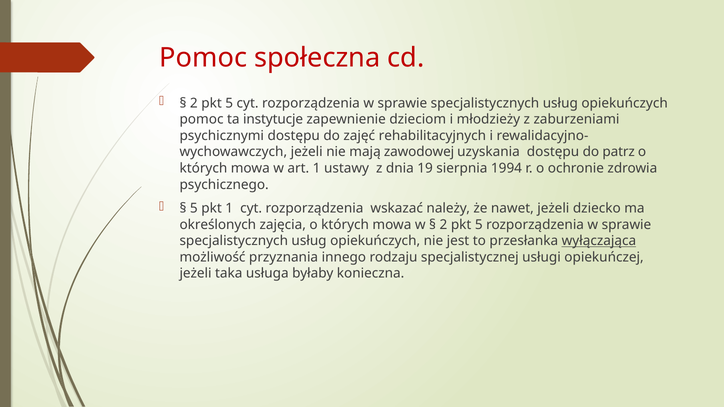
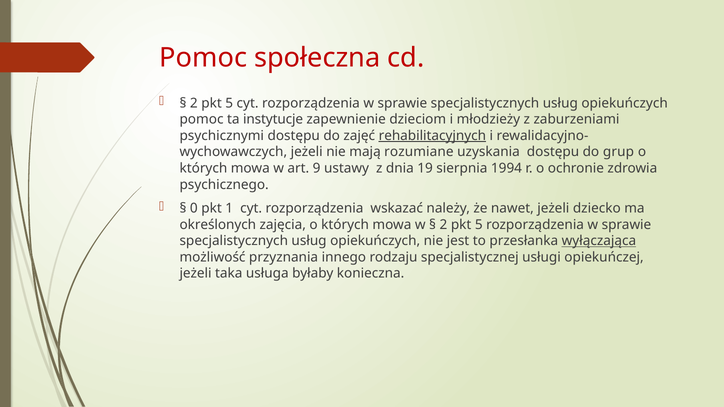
rehabilitacyjnych underline: none -> present
zawodowej: zawodowej -> rozumiane
patrz: patrz -> grup
art 1: 1 -> 9
5 at (194, 209): 5 -> 0
